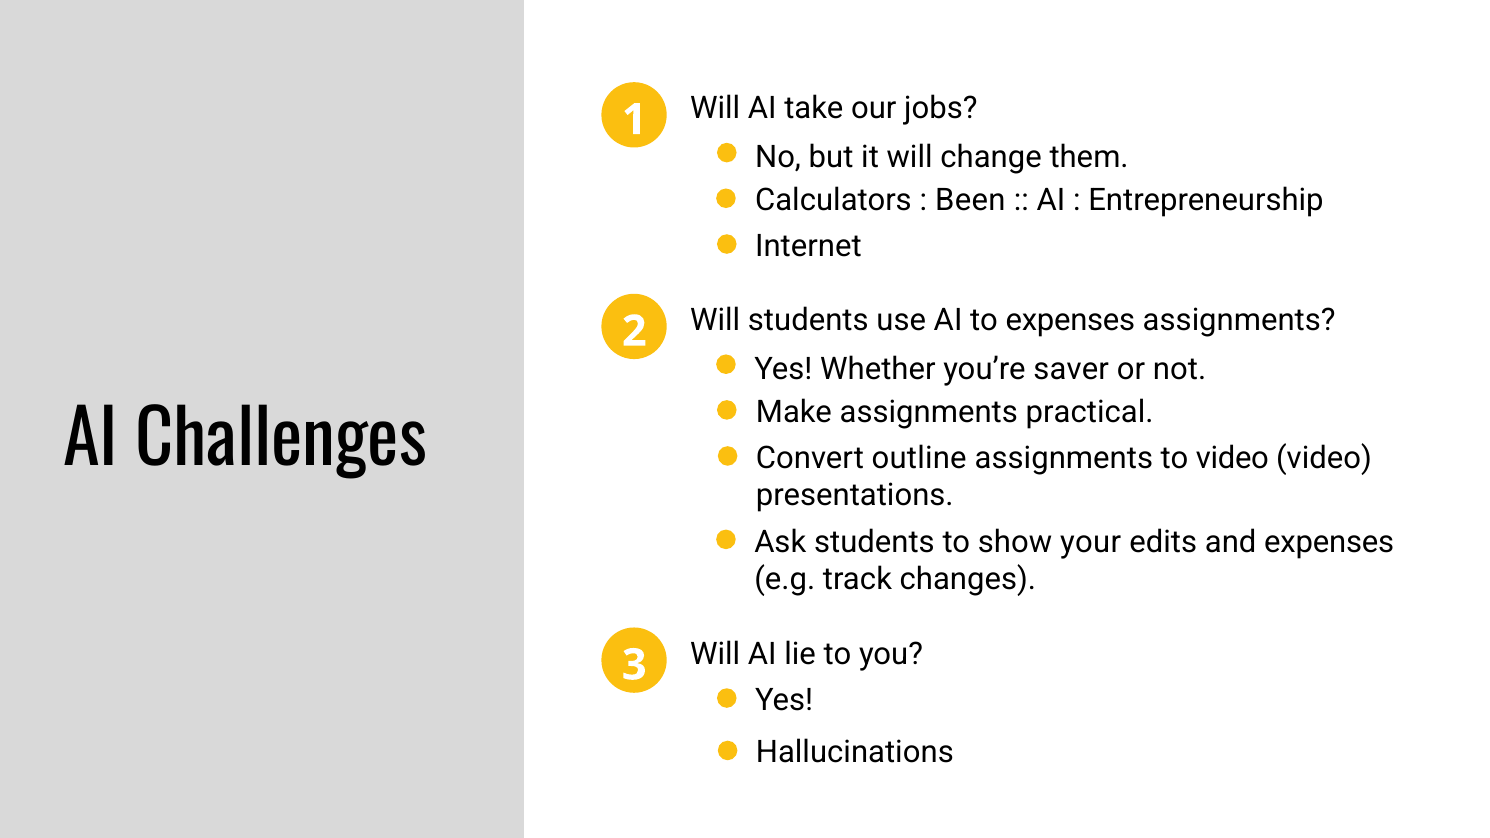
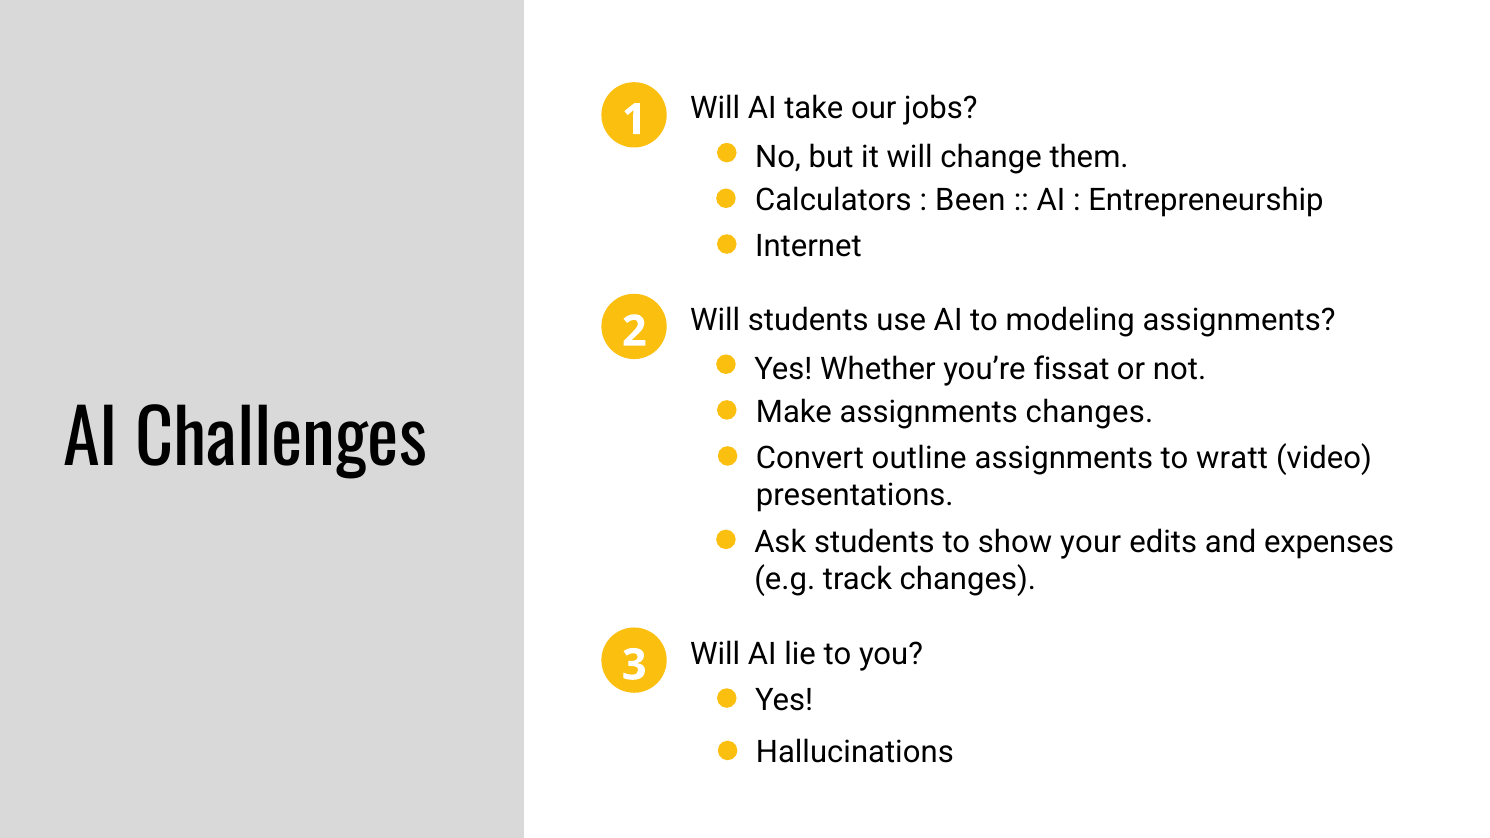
to expenses: expenses -> modeling
saver: saver -> fissat
assignments practical: practical -> changes
to video: video -> wratt
